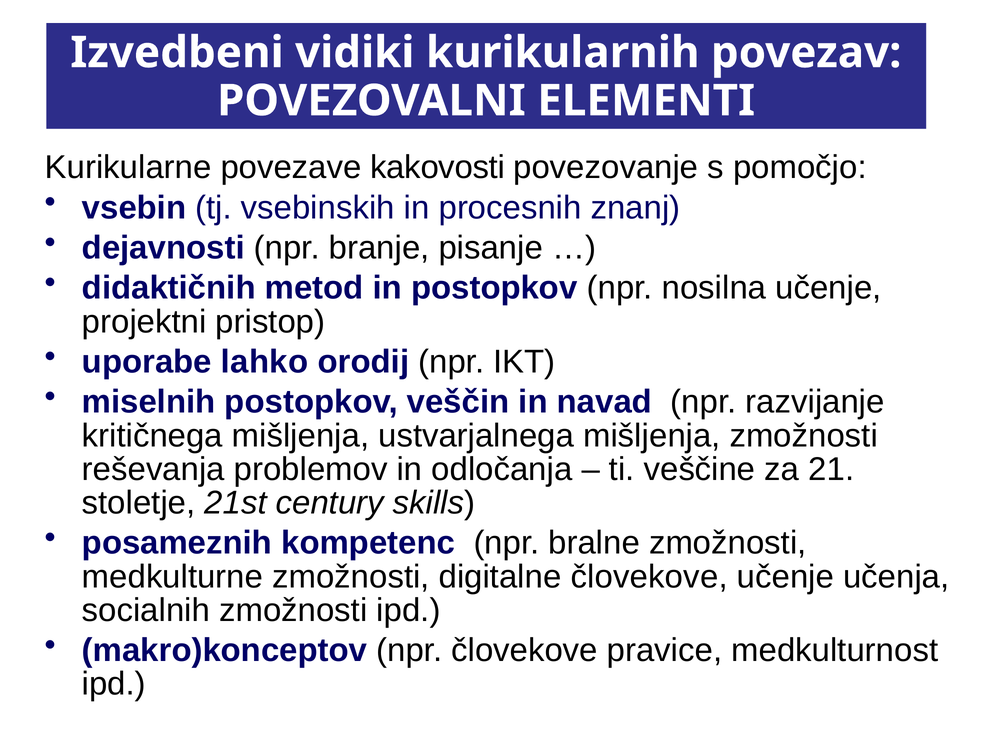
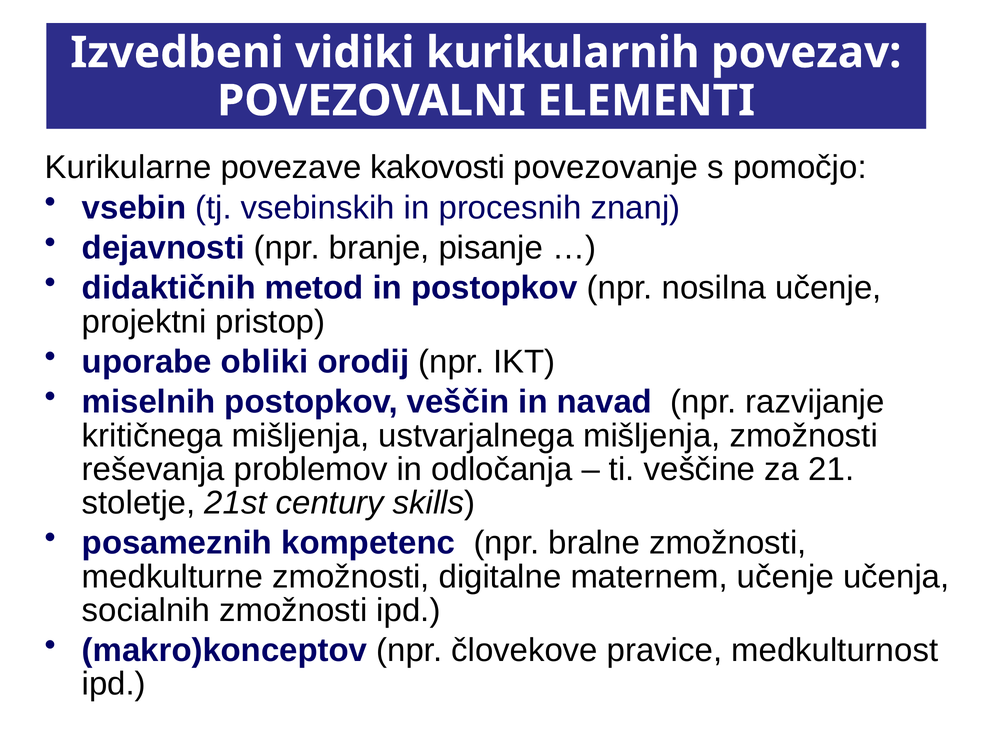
lahko: lahko -> obliki
digitalne človekove: človekove -> maternem
